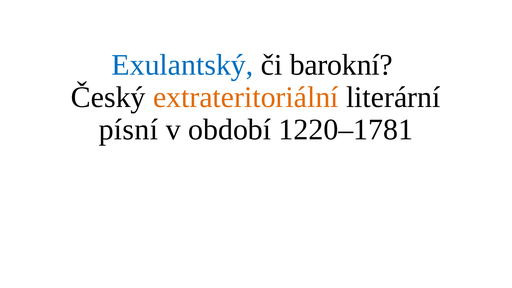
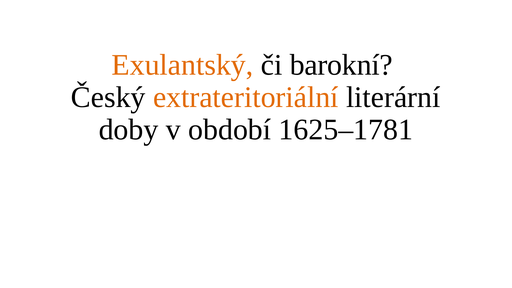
Exulantský colour: blue -> orange
písní: písní -> doby
1220–1781: 1220–1781 -> 1625–1781
